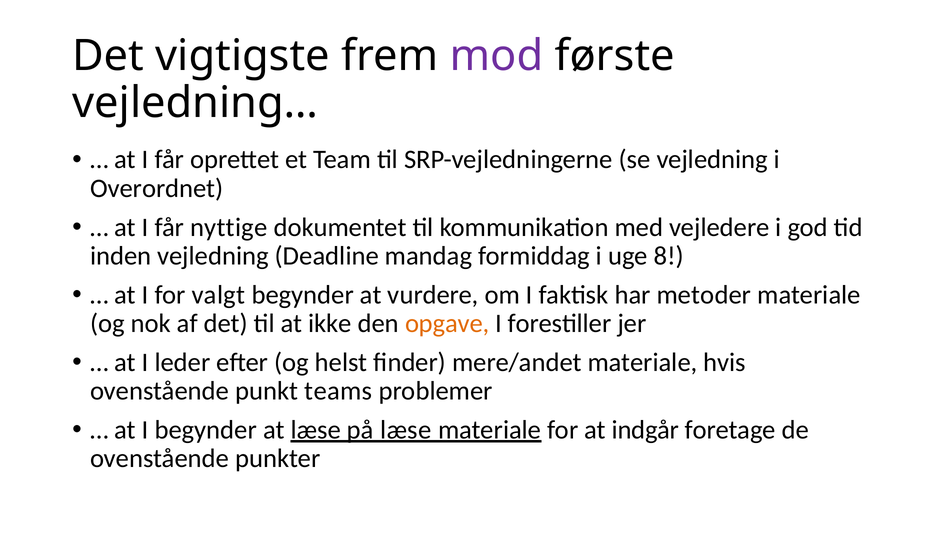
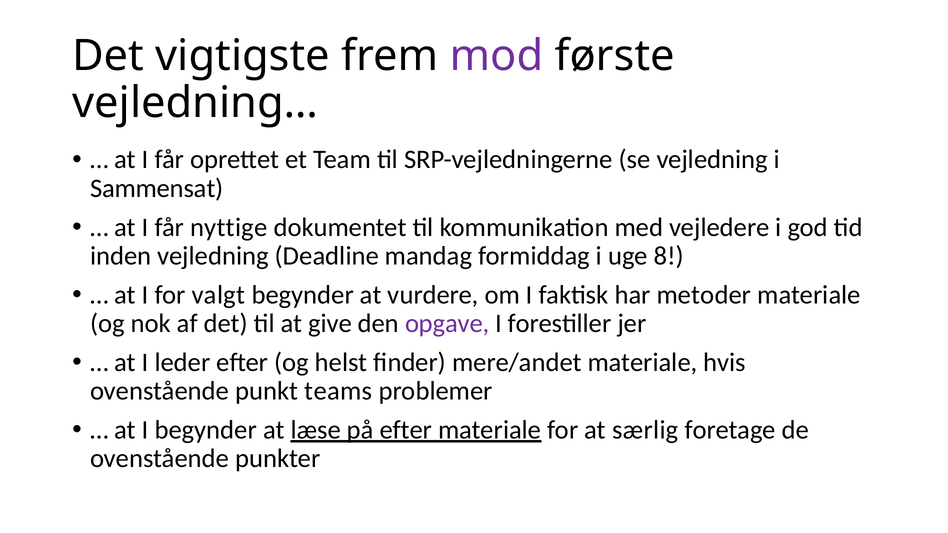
Overordnet: Overordnet -> Sammensat
ikke: ikke -> give
opgave colour: orange -> purple
på læse: læse -> efter
indgår: indgår -> særlig
